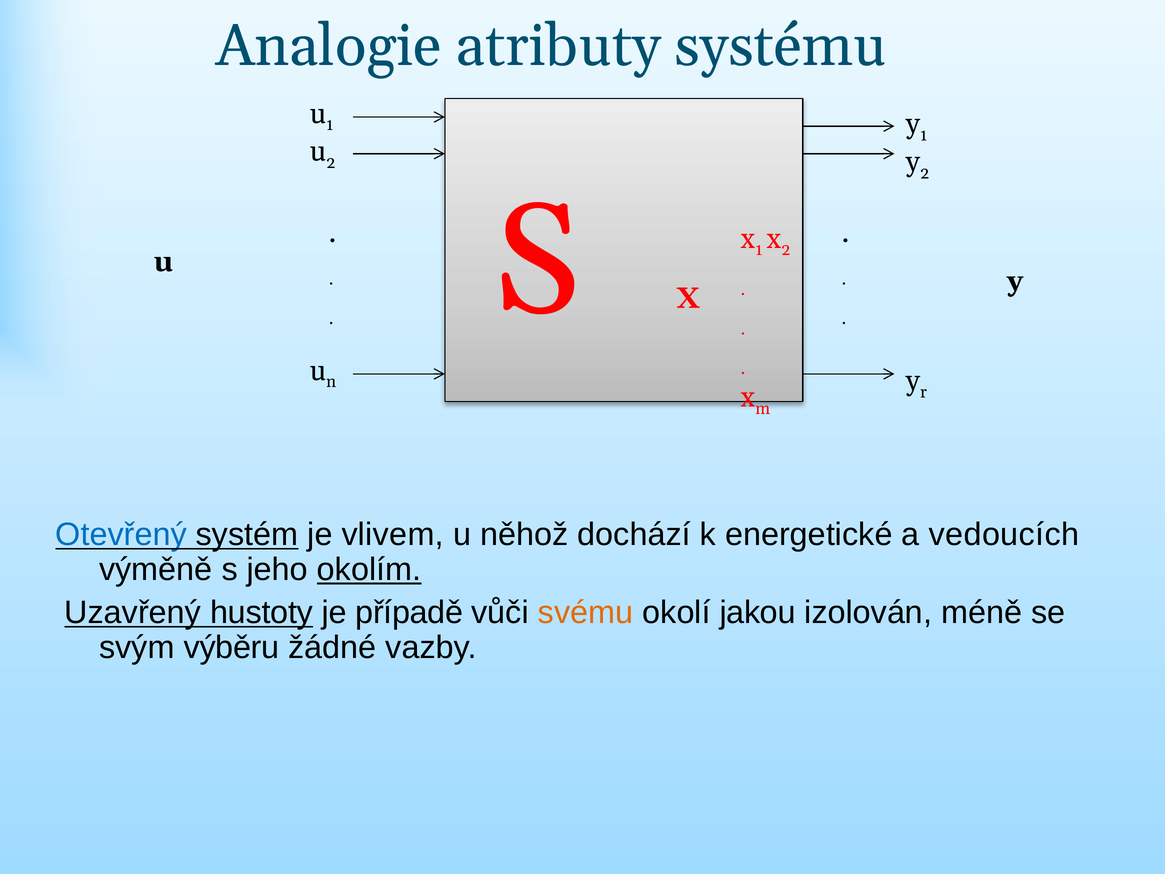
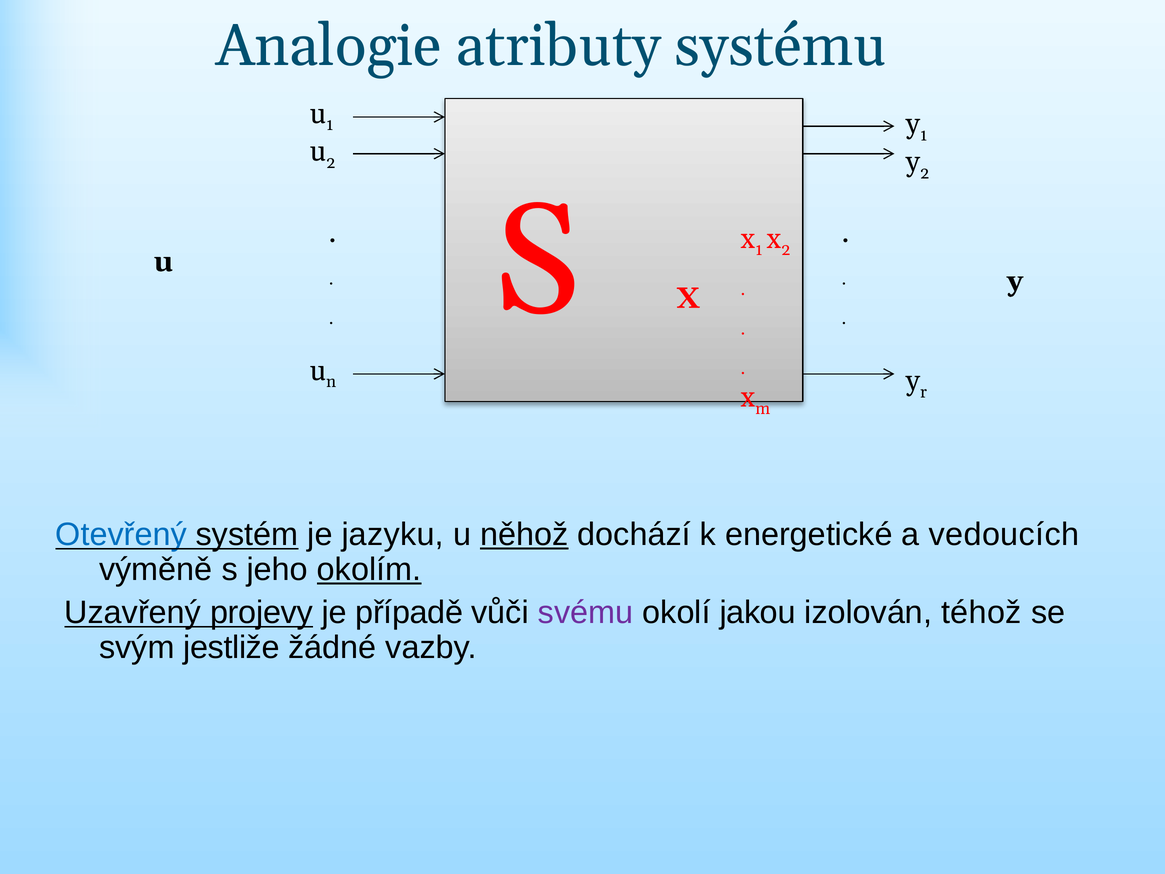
vlivem: vlivem -> jazyku
něhož underline: none -> present
hustoty: hustoty -> projevy
svému colour: orange -> purple
méně: méně -> téhož
výběru: výběru -> jestliže
